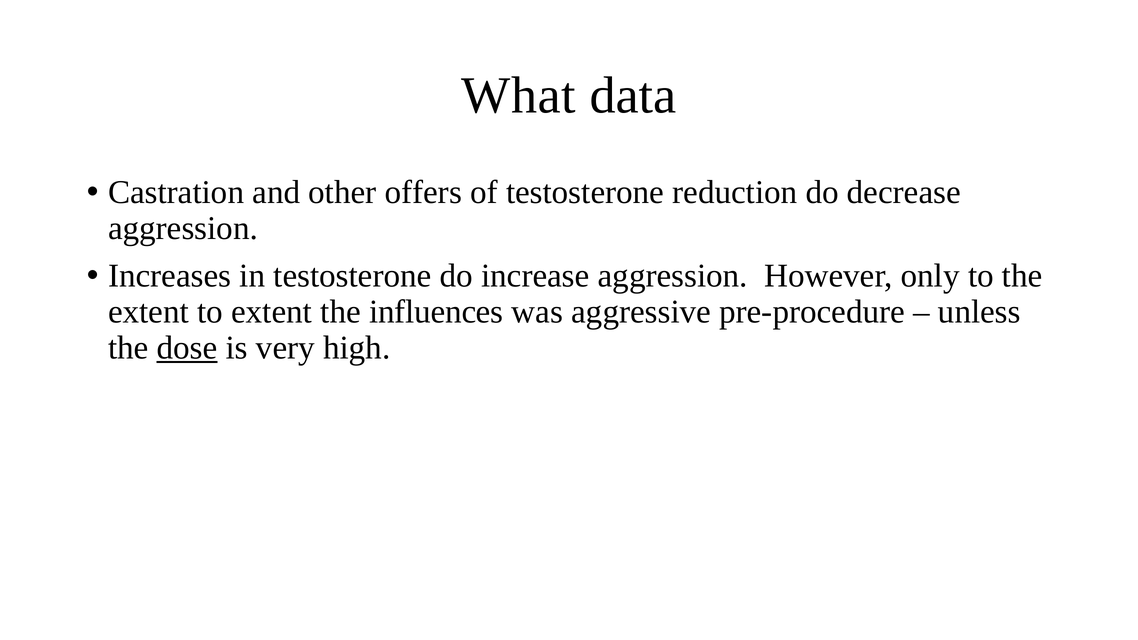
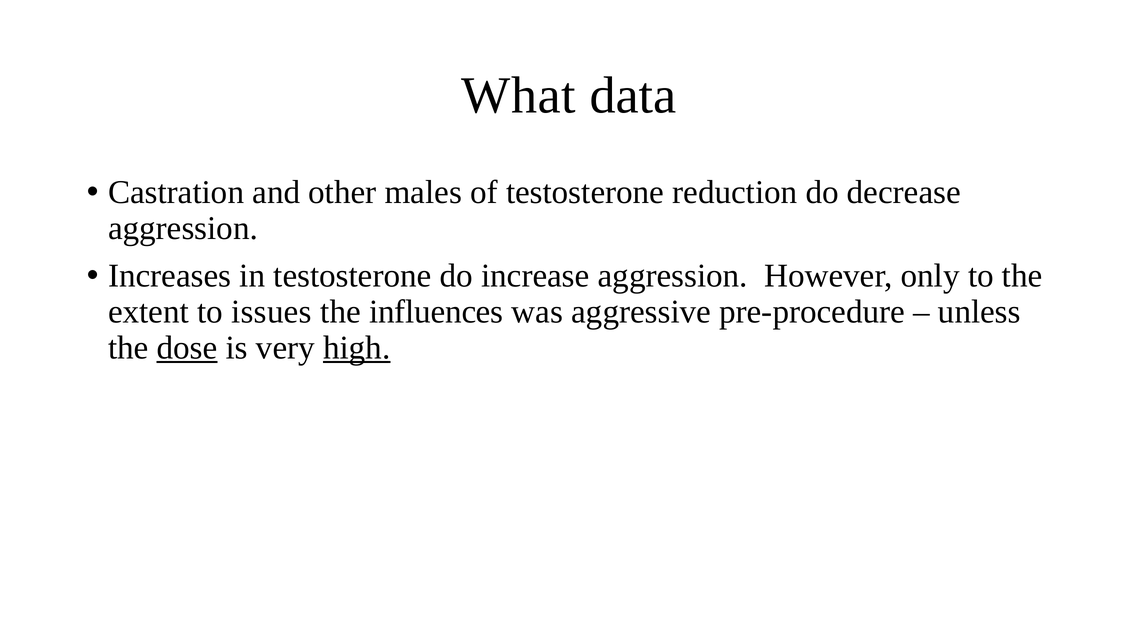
offers: offers -> males
to extent: extent -> issues
high underline: none -> present
